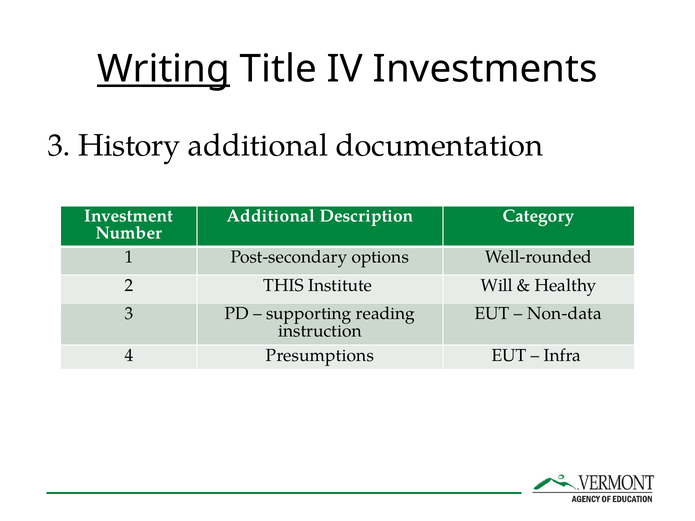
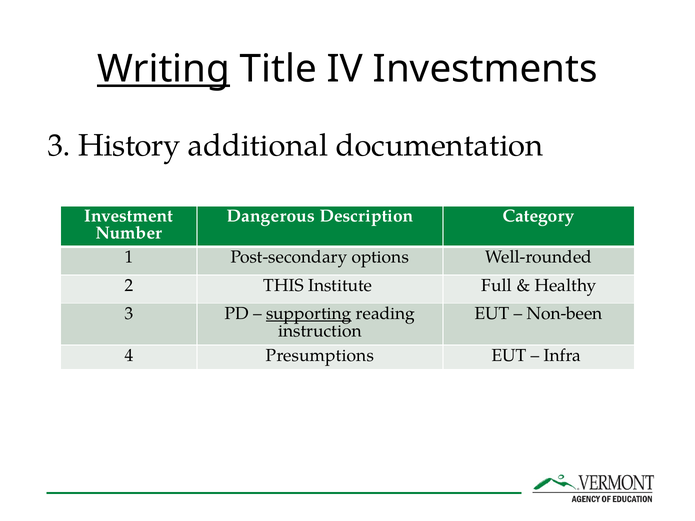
Additional at (271, 216): Additional -> Dangerous
Will: Will -> Full
supporting underline: none -> present
Non-data: Non-data -> Non-been
